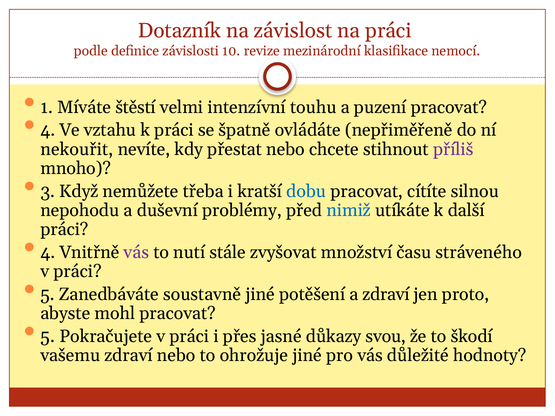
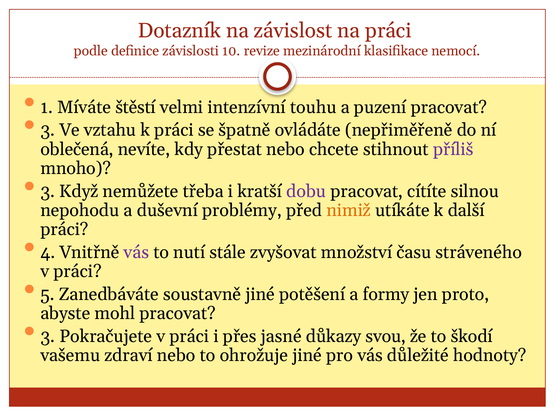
4 at (48, 130): 4 -> 3
nekouřit: nekouřit -> oblečená
dobu colour: blue -> purple
nimiž colour: blue -> orange
a zdraví: zdraví -> formy
5 at (48, 337): 5 -> 3
